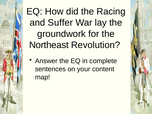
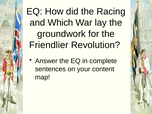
Suffer: Suffer -> Which
Northeast: Northeast -> Friendlier
